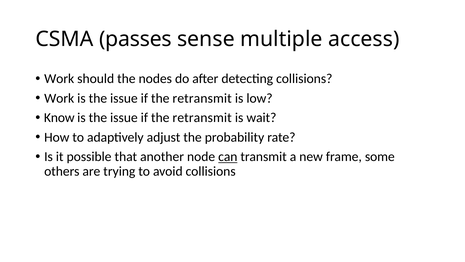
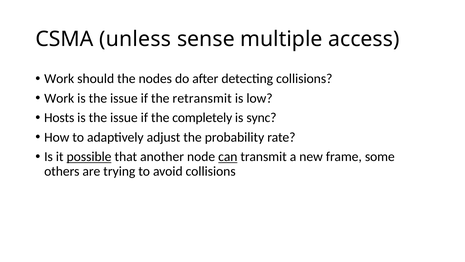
passes: passes -> unless
Know: Know -> Hosts
retransmit at (202, 118): retransmit -> completely
wait: wait -> sync
possible underline: none -> present
